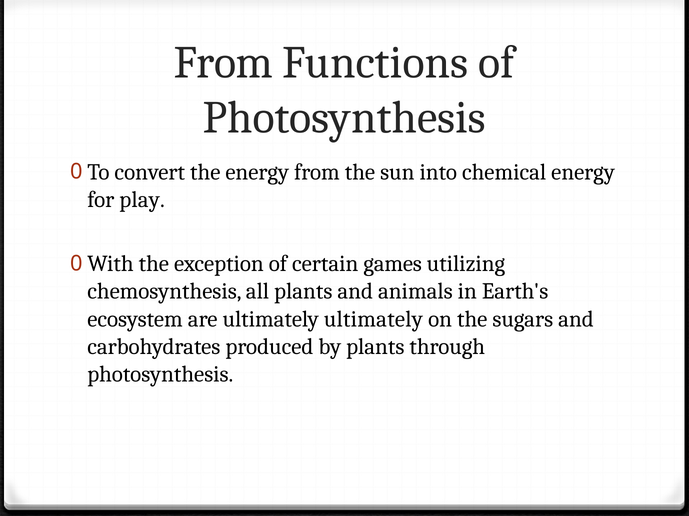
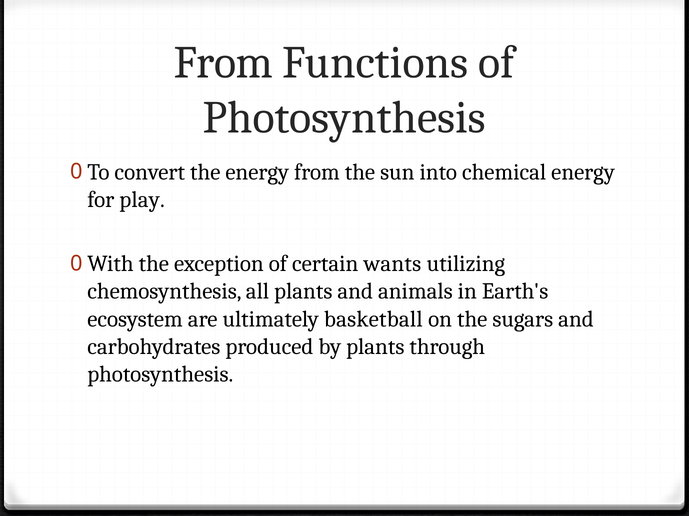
games: games -> wants
ultimately ultimately: ultimately -> basketball
